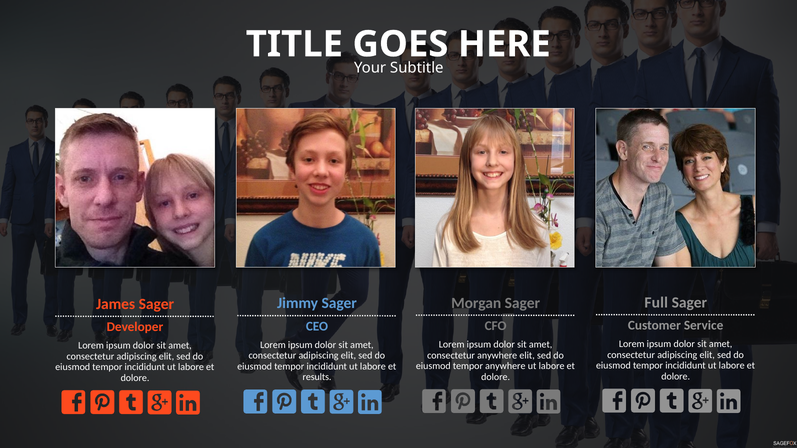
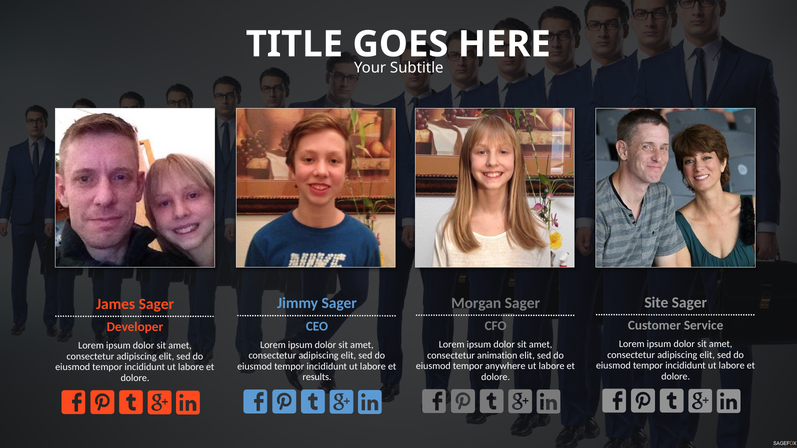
Full: Full -> Site
consectetur anywhere: anywhere -> animation
